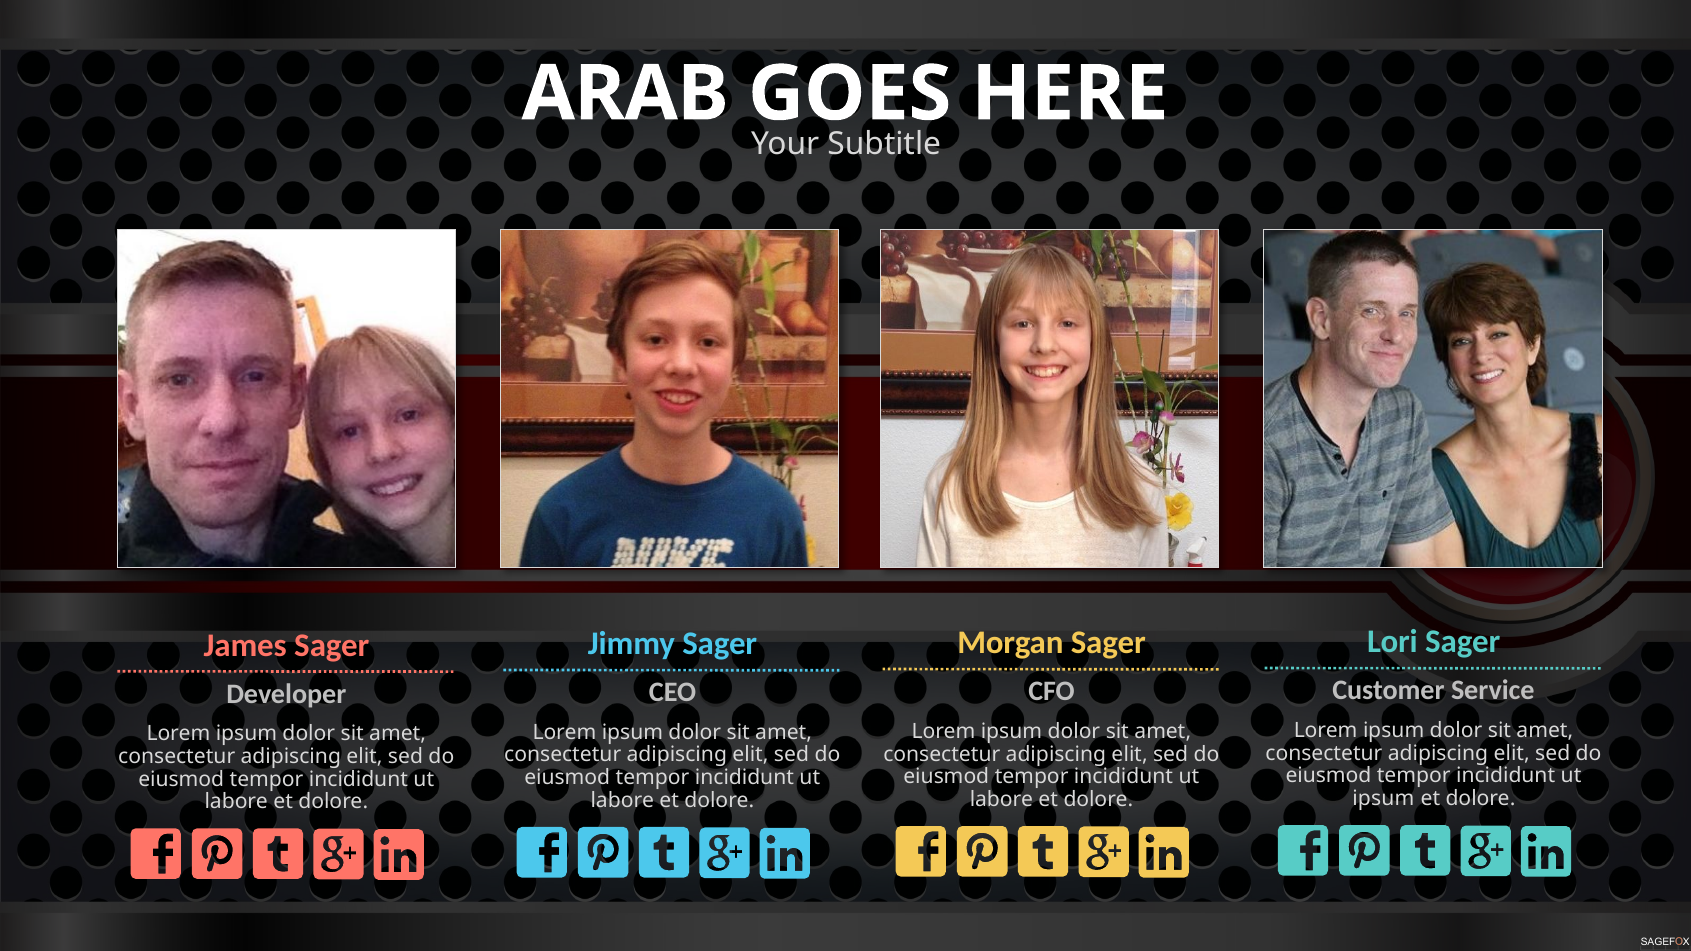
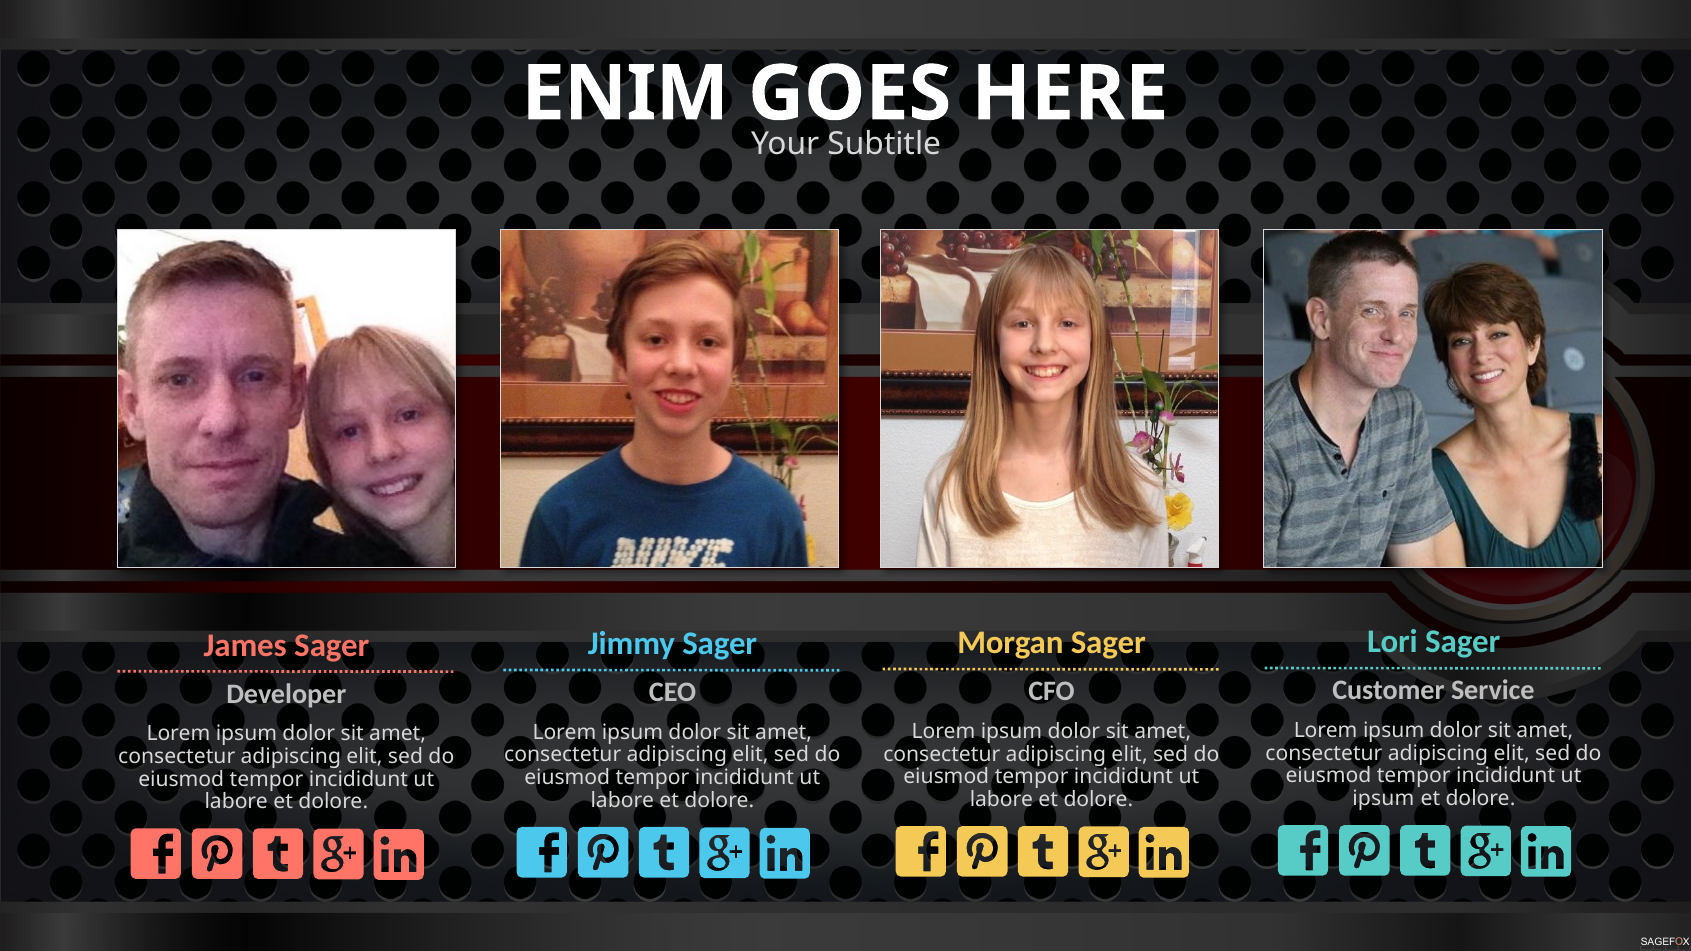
ARAB: ARAB -> ENIM
